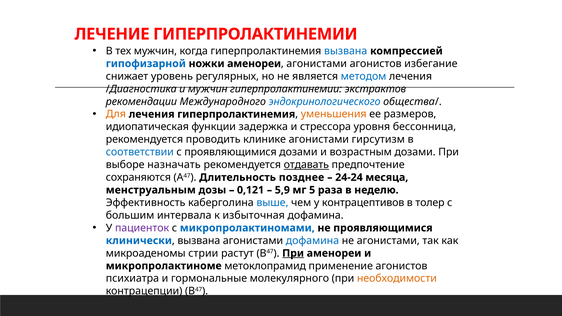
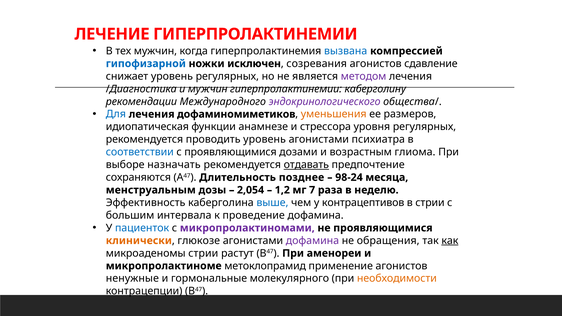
ножки аменореи: аменореи -> исключен
агонистами at (317, 64): агонистами -> созревания
избегание: избегание -> сдавление
методом colour: blue -> purple
экстрактов: экстрактов -> каберголину
эндокринологического colour: blue -> purple
Для colour: orange -> blue
лечения гиперпролактинемия: гиперпролактинемия -> дофаминомиметиков
задержка: задержка -> анамнезе
уровня бессонница: бессонница -> регулярных
проводить клинике: клинике -> уровень
гирсутизм: гирсутизм -> психиатра
возрастным дозами: дозами -> глиома
24-24: 24-24 -> 98-24
0,121: 0,121 -> 2,054
5,9: 5,9 -> 1,2
5: 5 -> 7
в толер: толер -> стрии
избыточная: избыточная -> проведение
пациенток colour: purple -> blue
микропролактиномами colour: blue -> purple
клинически colour: blue -> orange
вызвана at (199, 241): вызвана -> глюкозе
дофамина at (312, 241) colour: blue -> purple
не агонистами: агонистами -> обращения
как underline: none -> present
При at (293, 253) underline: present -> none
психиатра: психиатра -> ненужные
